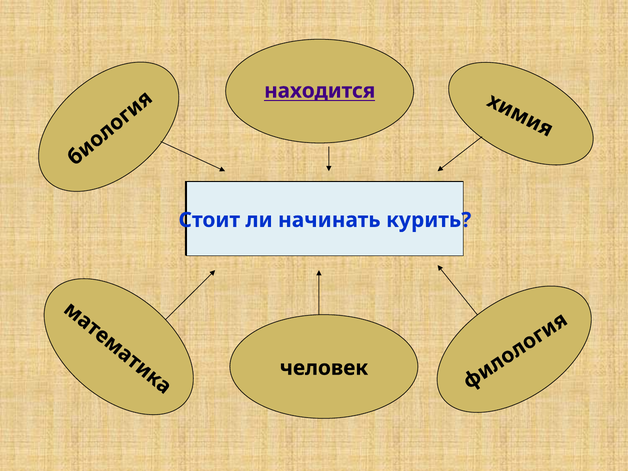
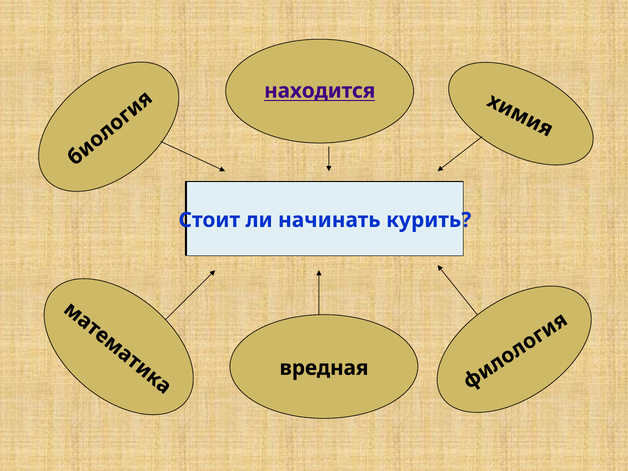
человек: человек -> вредная
